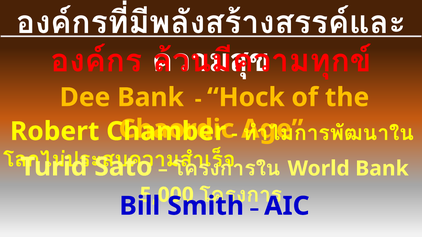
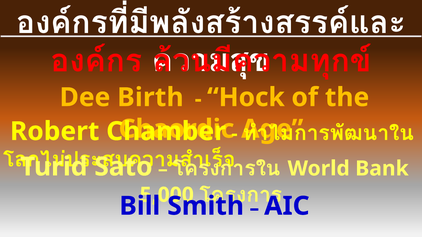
Dee Bank: Bank -> Birth
